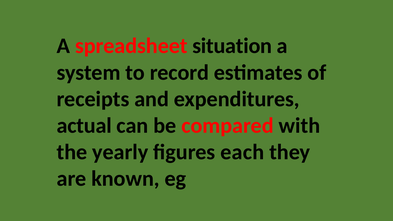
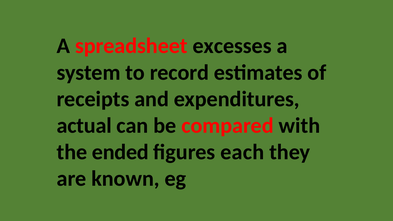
situation: situation -> excesses
yearly: yearly -> ended
